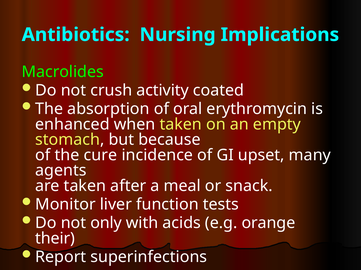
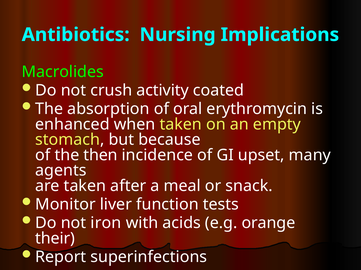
cure: cure -> then
only: only -> iron
